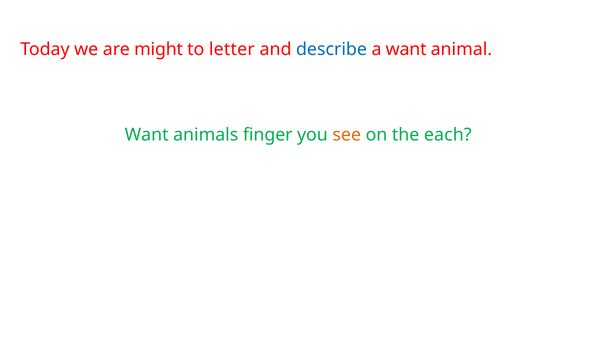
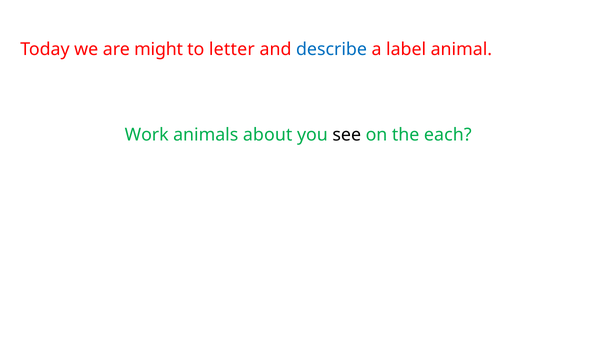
a want: want -> label
Want at (147, 135): Want -> Work
finger: finger -> about
see colour: orange -> black
